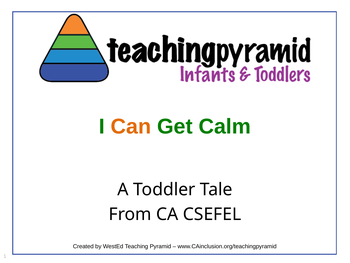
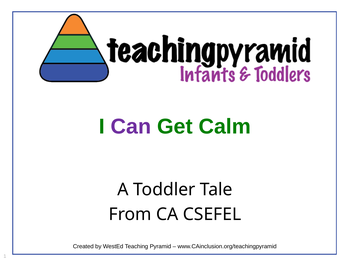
Can colour: orange -> purple
